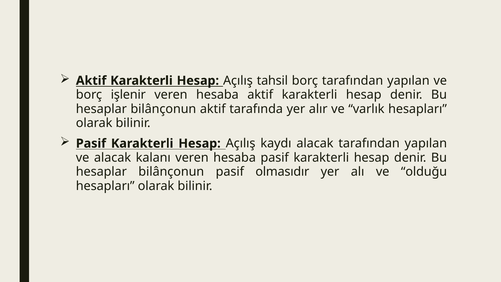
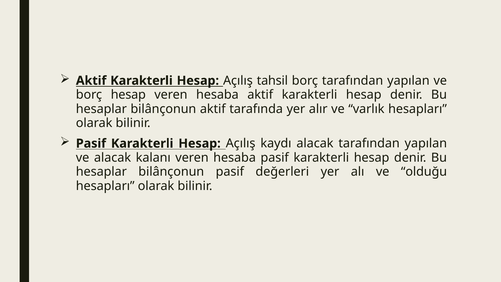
borç işlenir: işlenir -> hesap
olmasıdır: olmasıdır -> değerleri
